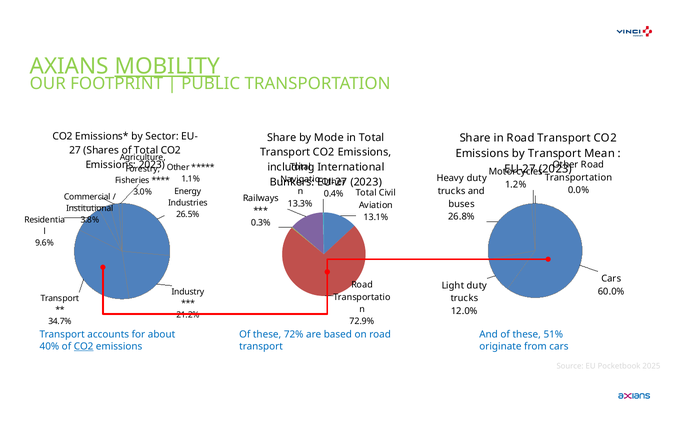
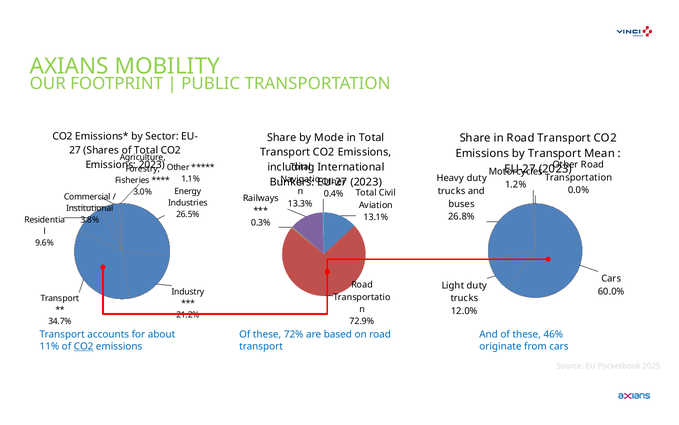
MOBILITY underline: present -> none
51%: 51% -> 46%
40%: 40% -> 11%
